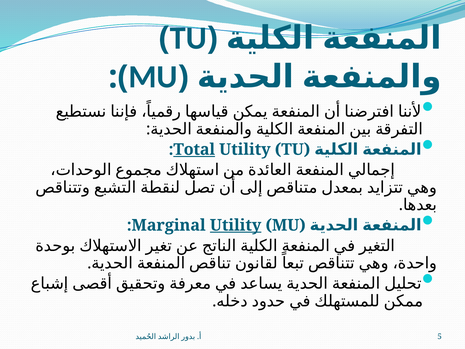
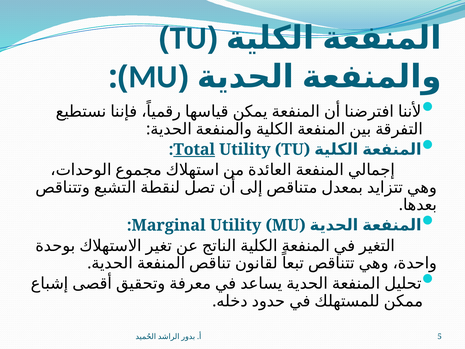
Utility at (236, 225) underline: present -> none
